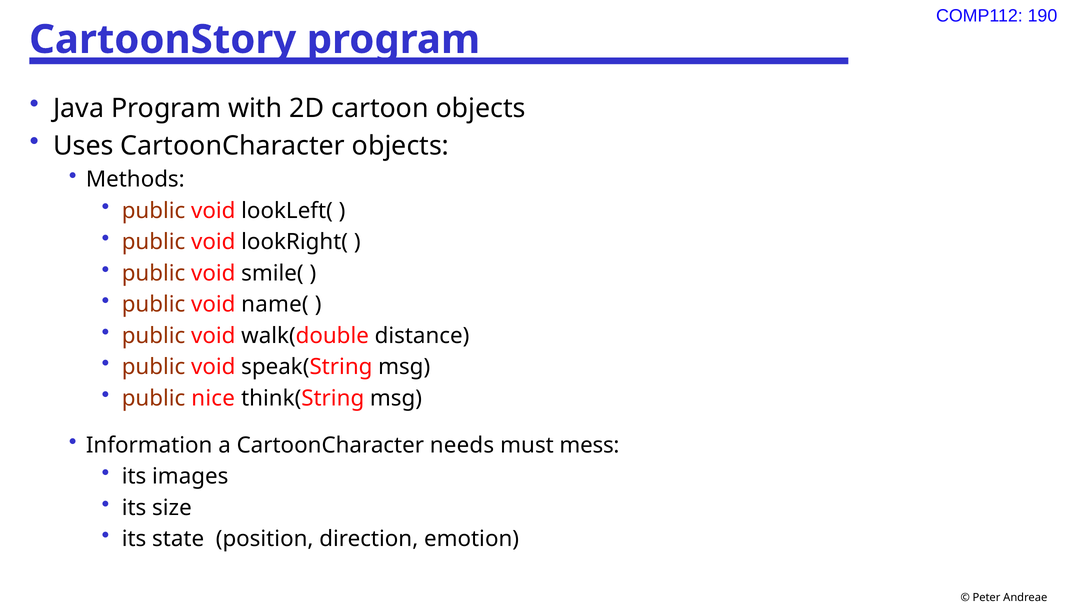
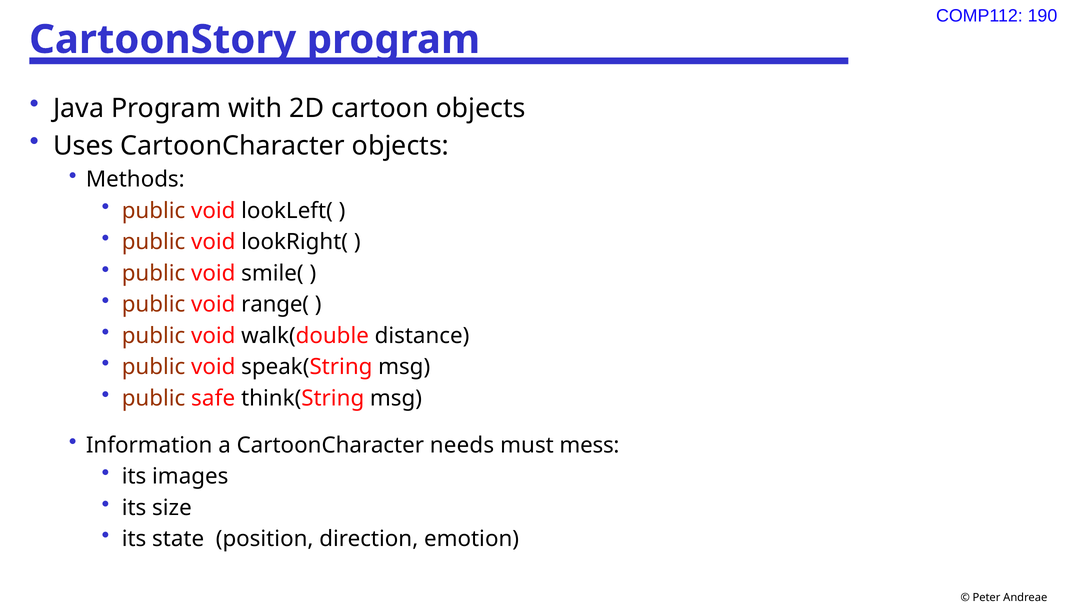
name(: name( -> range(
nice: nice -> safe
